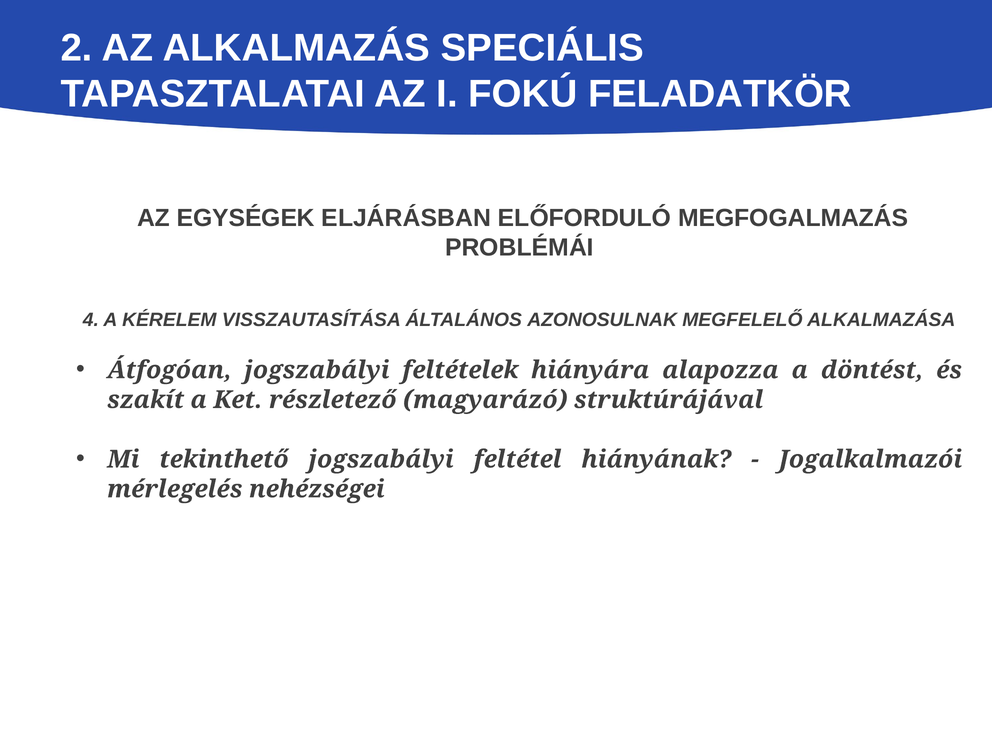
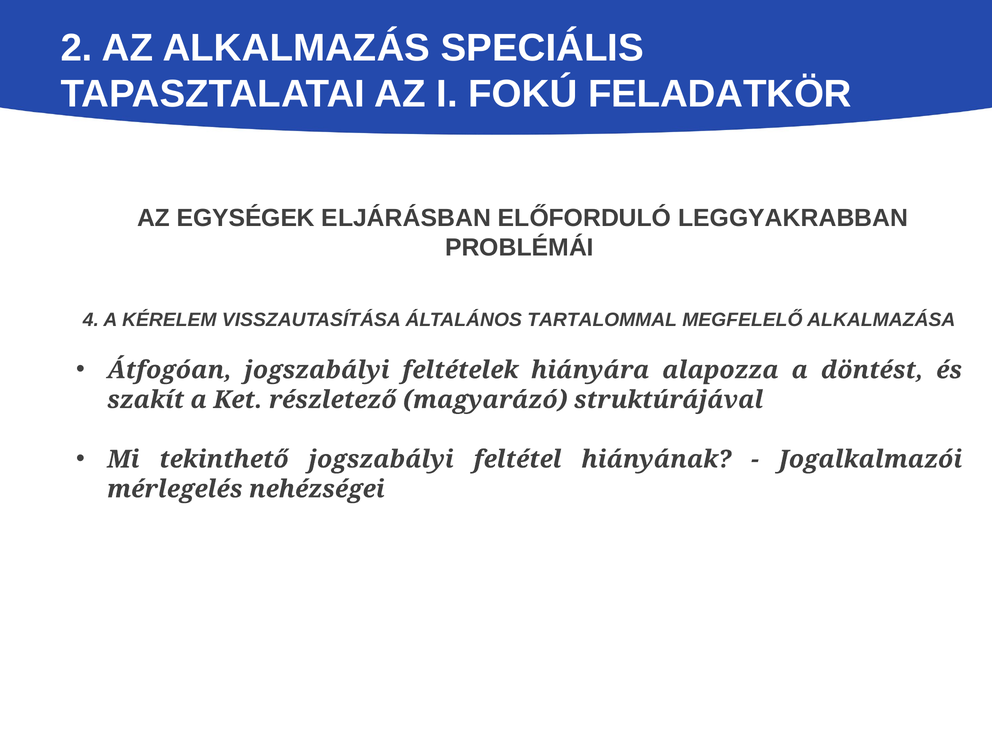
MEGFOGALMAZÁS: MEGFOGALMAZÁS -> LEGGYAKRABBAN
AZONOSULNAK: AZONOSULNAK -> TARTALOMMAL
